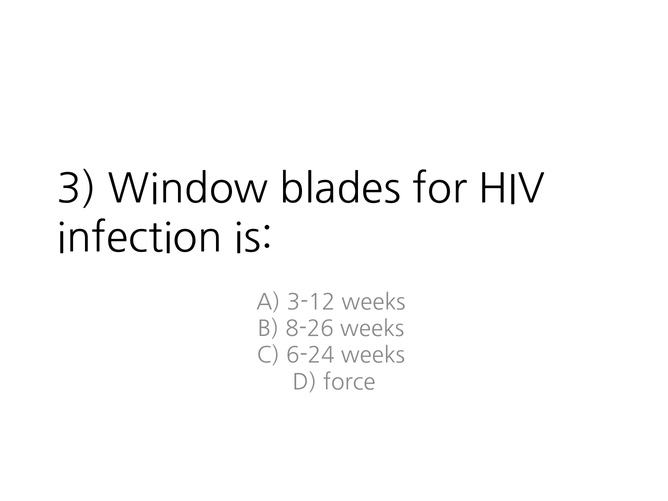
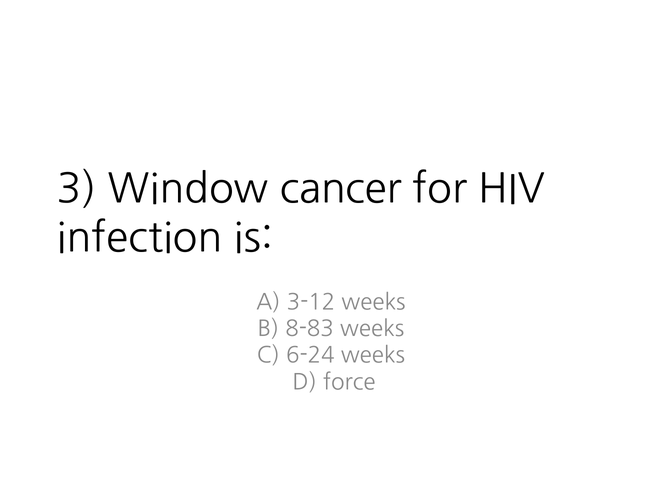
blades: blades -> cancer
8-26: 8-26 -> 8-83
